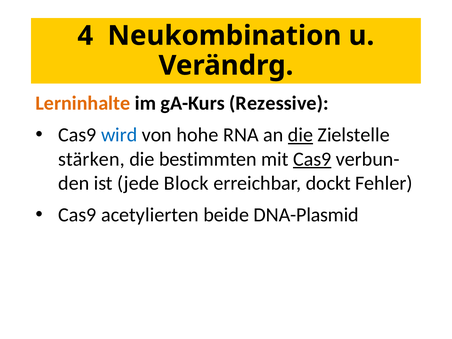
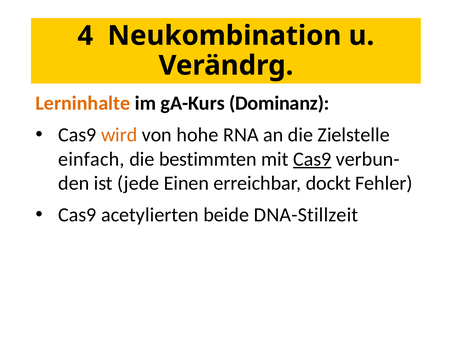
Rezessive: Rezessive -> Dominanz
wird colour: blue -> orange
die at (301, 135) underline: present -> none
stärken: stärken -> einfach
Block: Block -> Einen
DNA-Plasmid: DNA-Plasmid -> DNA-Stillzeit
